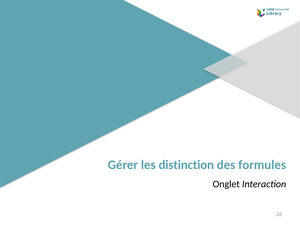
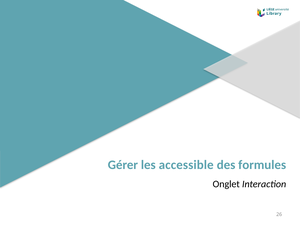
distinction: distinction -> accessible
